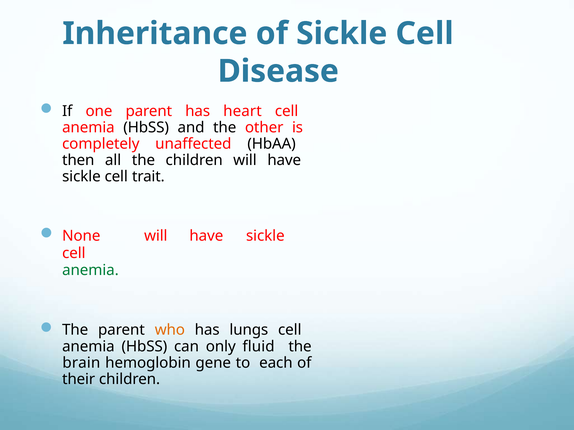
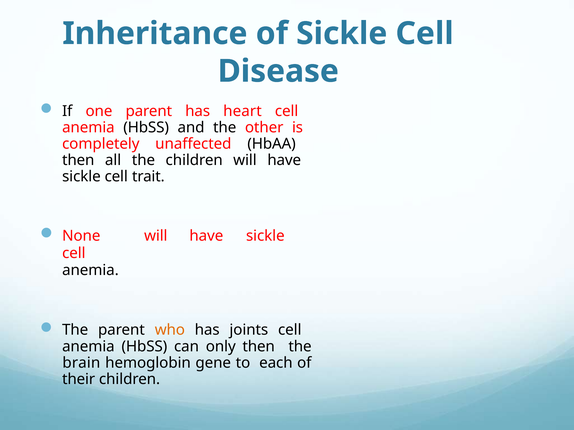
anemia at (90, 271) colour: green -> black
lungs: lungs -> joints
only fluid: fluid -> then
